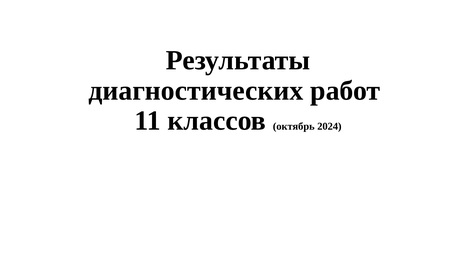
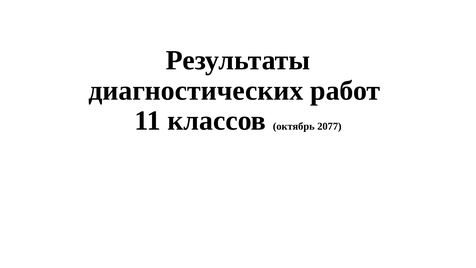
2024: 2024 -> 2077
